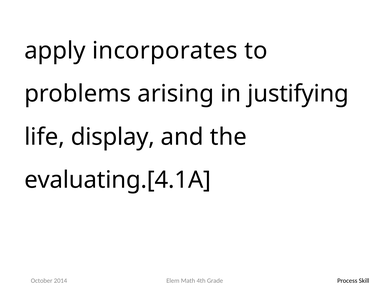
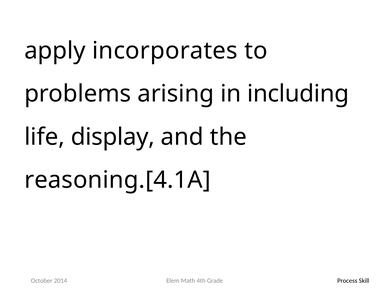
justifying: justifying -> including
evaluating.[4.1A: evaluating.[4.1A -> reasoning.[4.1A
